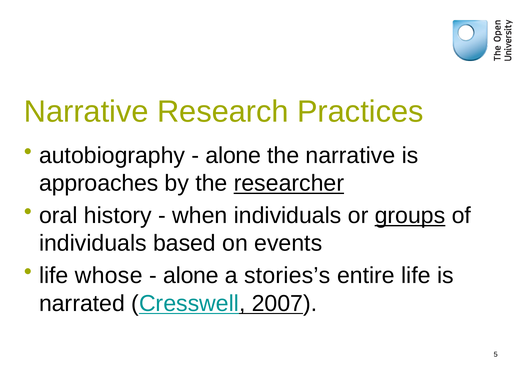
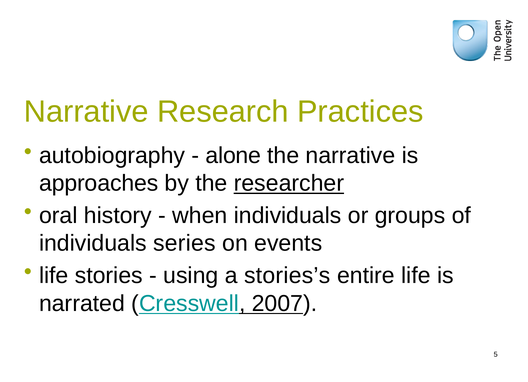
groups underline: present -> none
based: based -> series
whose: whose -> stories
alone at (191, 275): alone -> using
